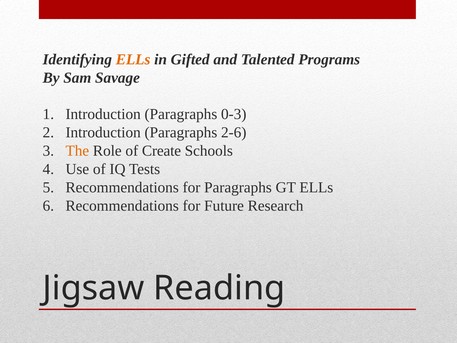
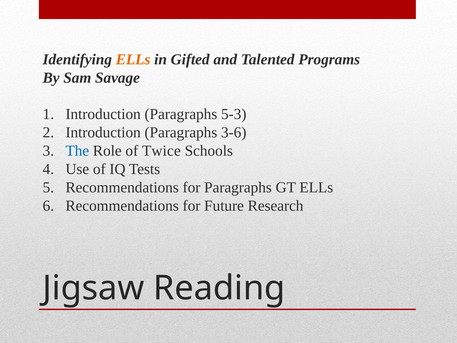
0-3: 0-3 -> 5-3
2-6: 2-6 -> 3-6
The colour: orange -> blue
Create: Create -> Twice
